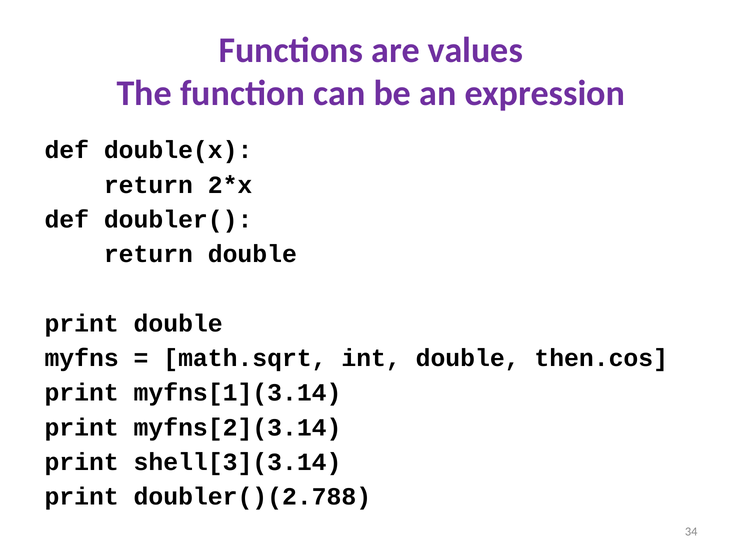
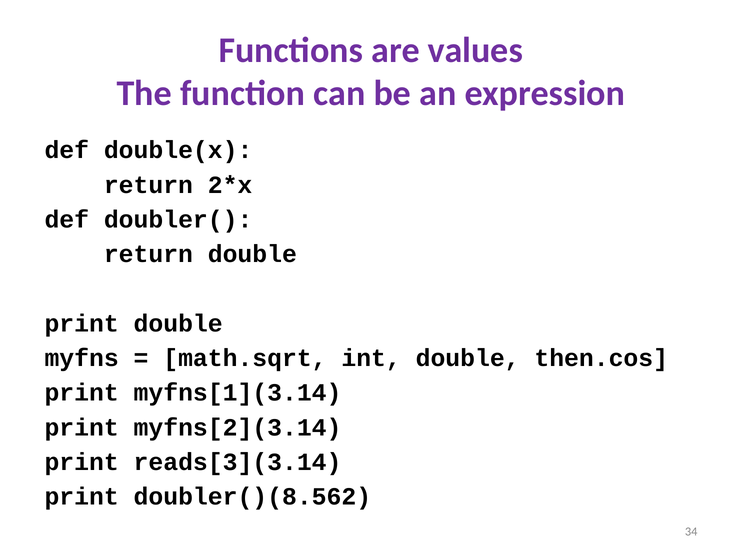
shell[3](3.14: shell[3](3.14 -> reads[3](3.14
doubler()(2.788: doubler()(2.788 -> doubler()(8.562
